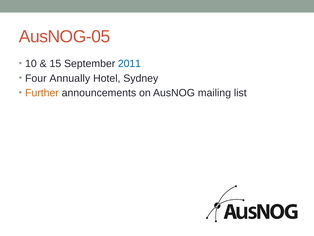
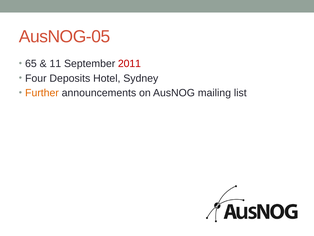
10: 10 -> 65
15: 15 -> 11
2011 colour: blue -> red
Annually: Annually -> Deposits
